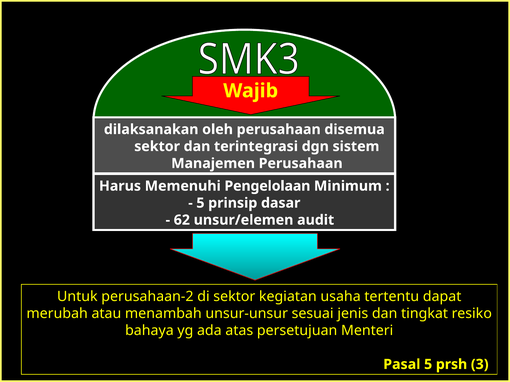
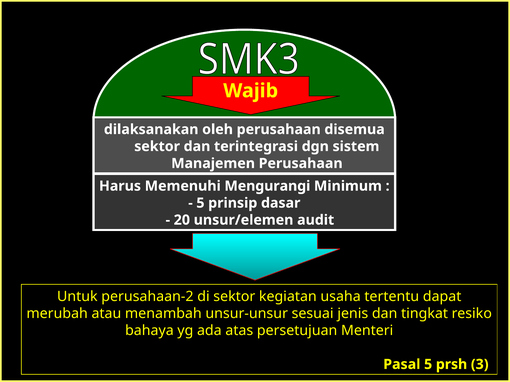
Pengelolaan: Pengelolaan -> Mengurangi
62: 62 -> 20
